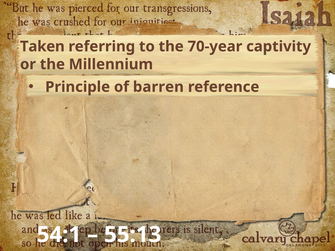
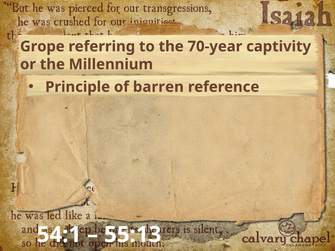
Taken: Taken -> Grope
